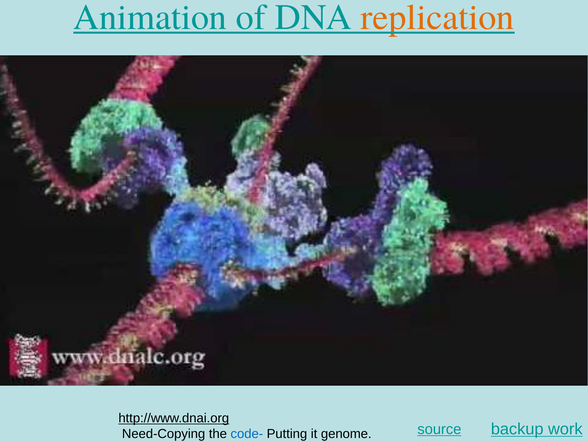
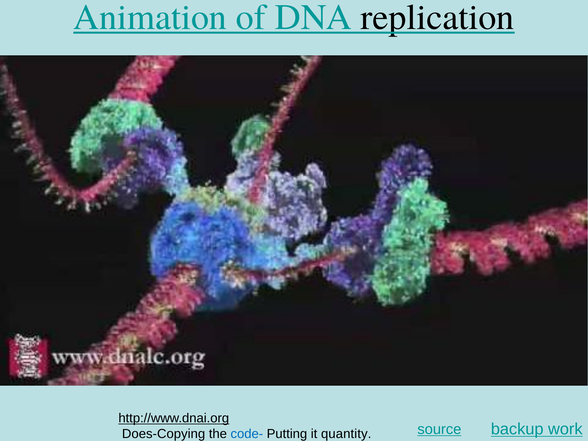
replication colour: orange -> black
Need-Copying: Need-Copying -> Does-Copying
genome: genome -> quantity
